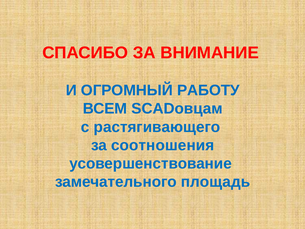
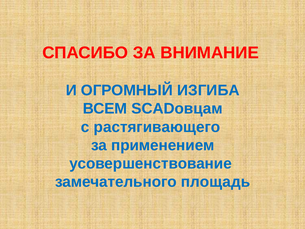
РАБОТУ: РАБОТУ -> ИЗГИБА
соотношения: соотношения -> применением
